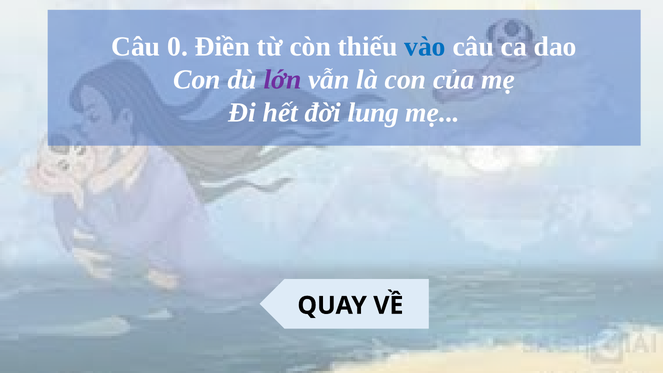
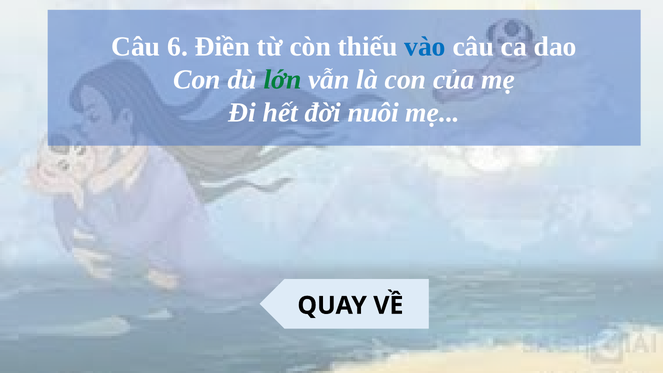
0: 0 -> 6
lớn colour: purple -> green
lung: lung -> nuôi
